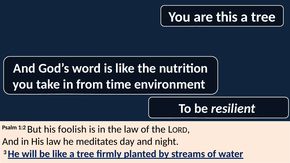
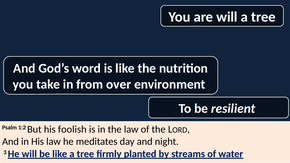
are this: this -> will
time: time -> over
